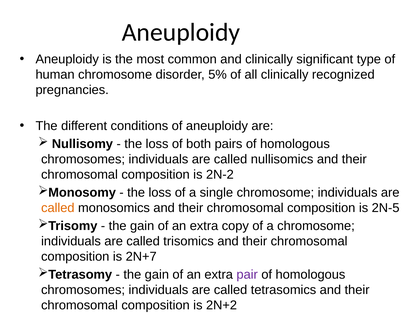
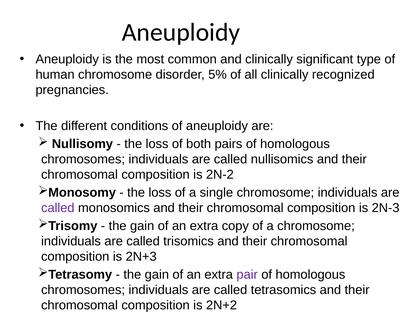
called at (58, 208) colour: orange -> purple
2N-5: 2N-5 -> 2N-3
2N+7: 2N+7 -> 2N+3
